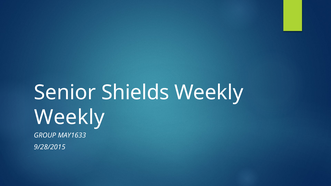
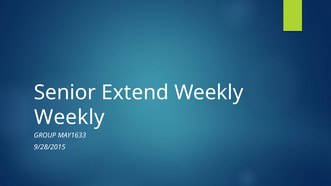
Shields: Shields -> Extend
